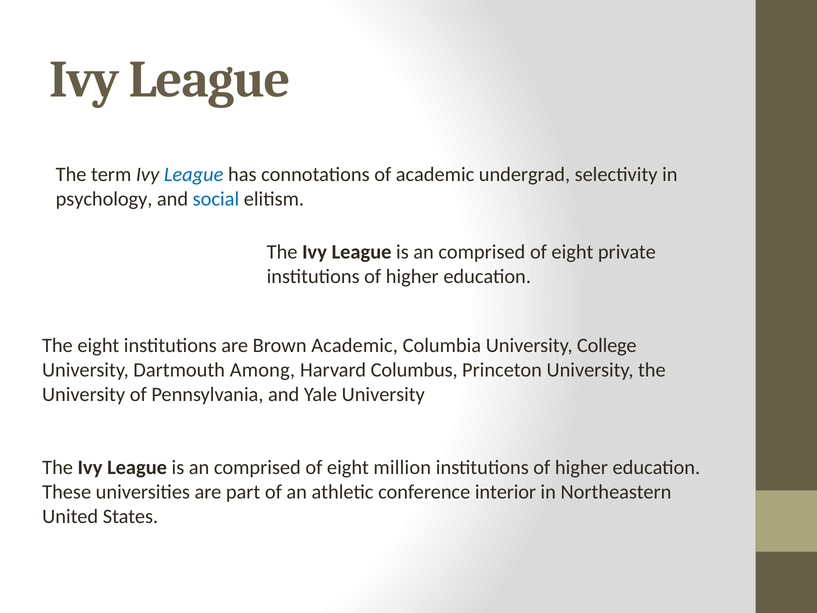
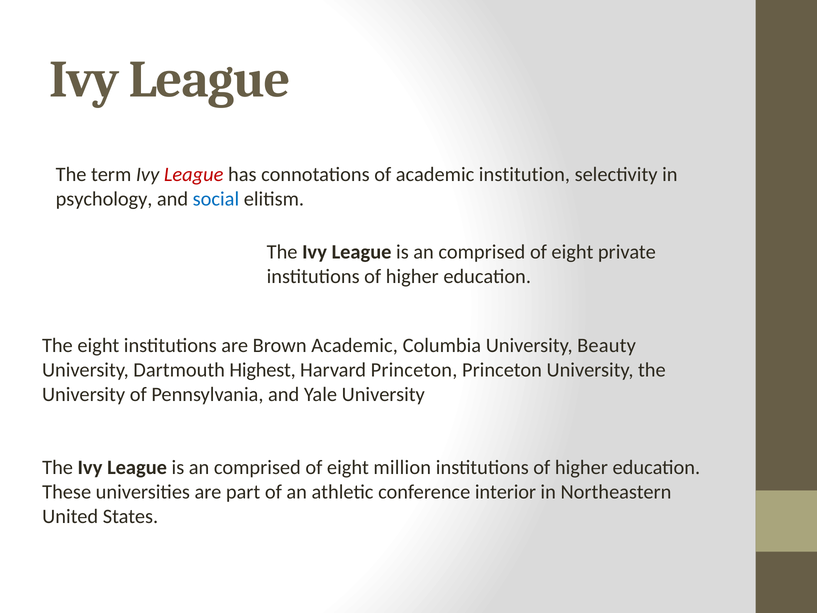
League at (194, 174) colour: blue -> red
undergrad: undergrad -> institution
College: College -> Beauty
Among: Among -> Highest
Harvard Columbus: Columbus -> Princeton
